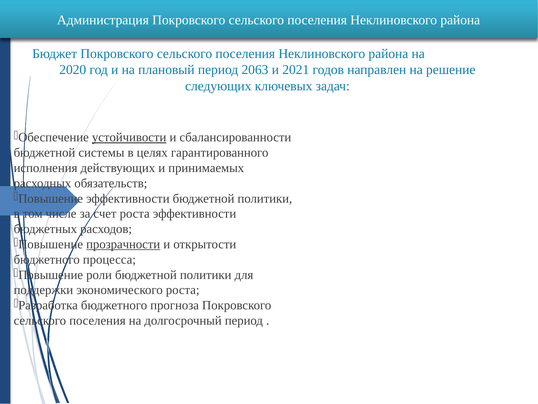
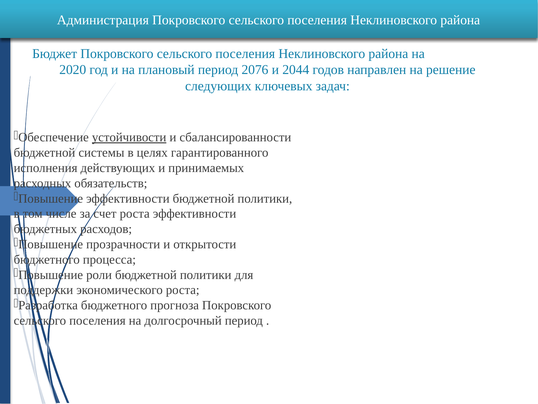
2063: 2063 -> 2076
2021: 2021 -> 2044
прозрачности underline: present -> none
